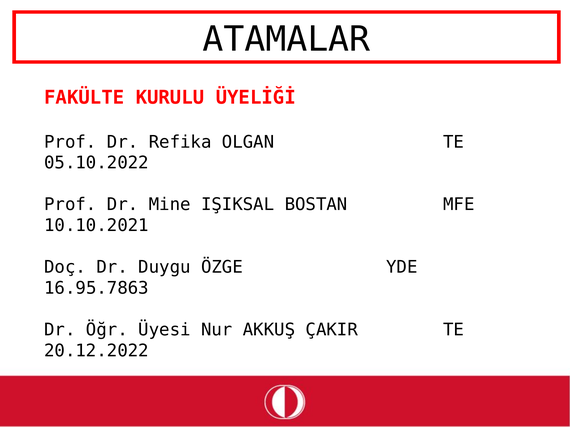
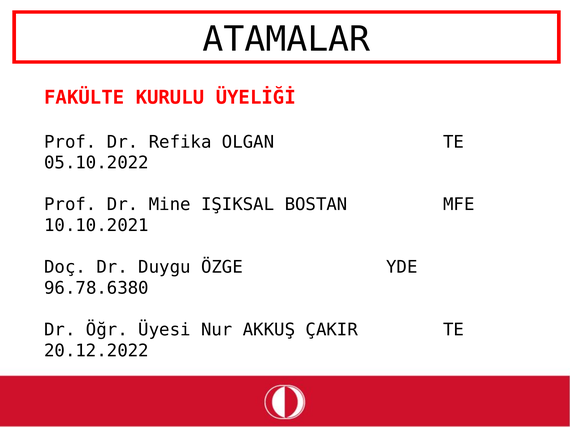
16.95.7863: 16.95.7863 -> 96.78.6380
